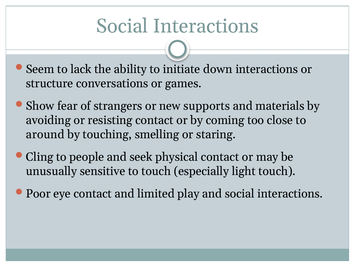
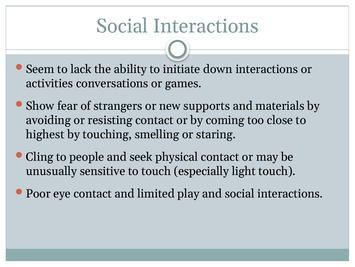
structure: structure -> activities
around: around -> highest
